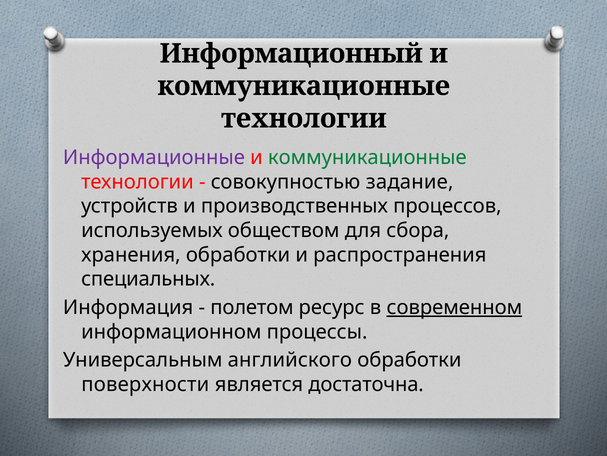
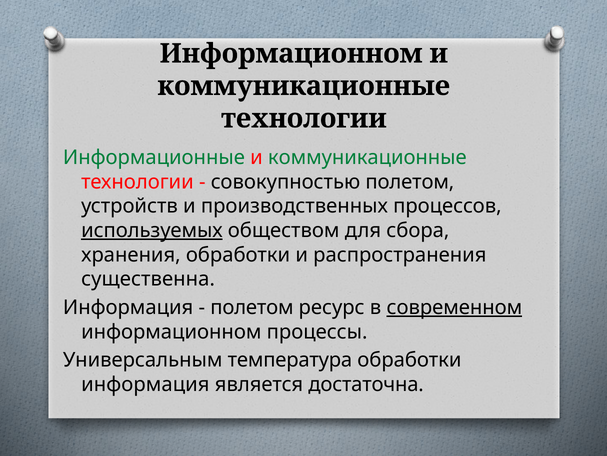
Информационный at (291, 54): Информационный -> Информационном
Информационные colour: purple -> green
совокупностью задание: задание -> полетом
используемых underline: none -> present
специальных: специальных -> существенна
английского: английского -> температура
поверхности at (145, 384): поверхности -> информация
